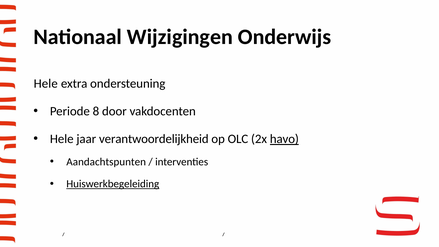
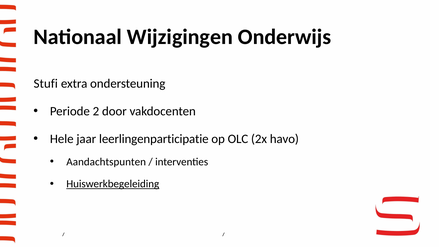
Hele at (46, 84): Hele -> Stufi
8: 8 -> 2
verantwoordelijkheid: verantwoordelijkheid -> leerlingenparticipatie
havo underline: present -> none
